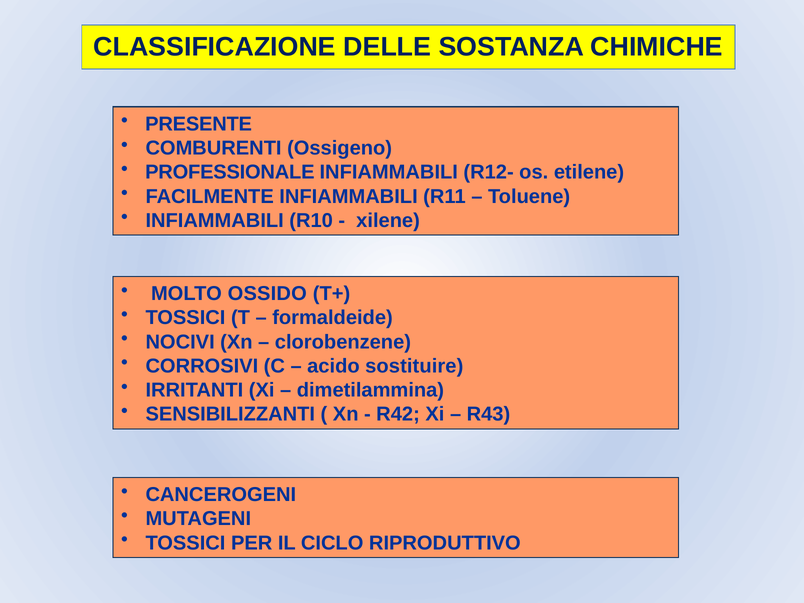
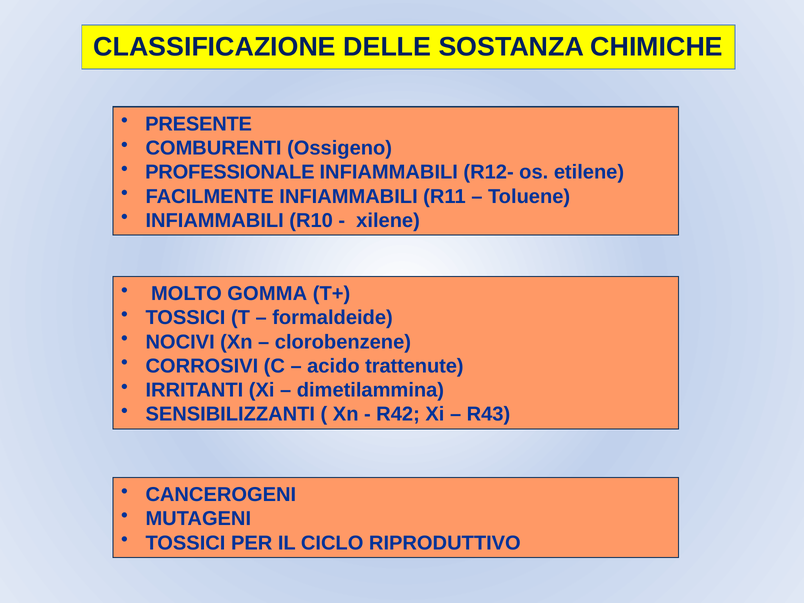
OSSIDO: OSSIDO -> GOMMA
sostituire: sostituire -> trattenute
